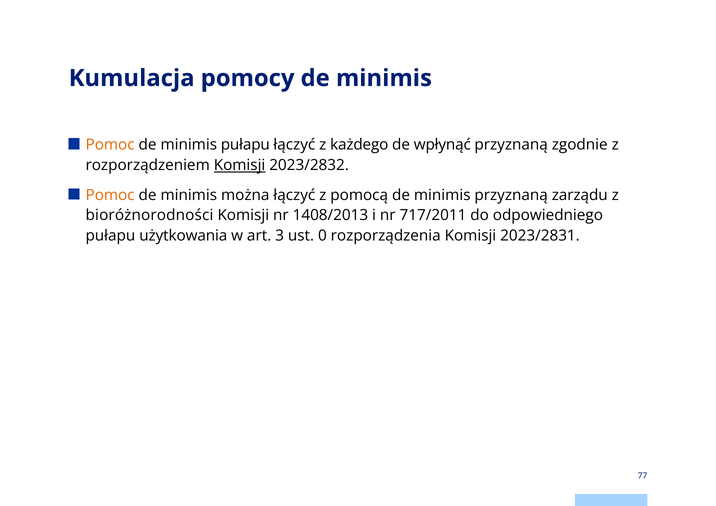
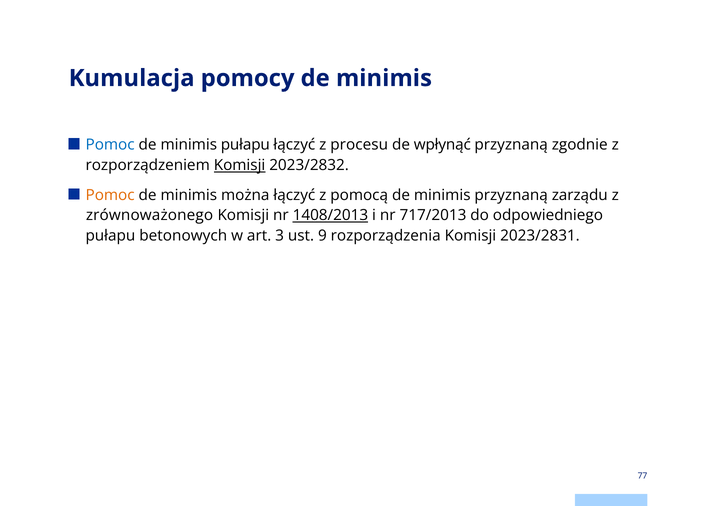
Pomoc at (110, 145) colour: orange -> blue
każdego: każdego -> procesu
bioróżnorodności: bioróżnorodności -> zrównoważonego
1408/2013 underline: none -> present
717/2011: 717/2011 -> 717/2013
użytkowania: użytkowania -> betonowych
0: 0 -> 9
